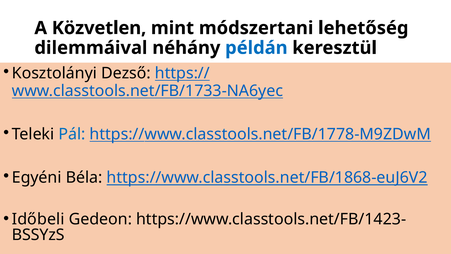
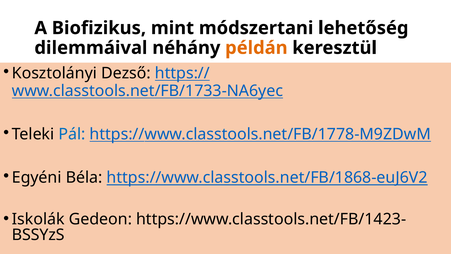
Közvetlen: Közvetlen -> Biofizikus
példán colour: blue -> orange
Időbeli: Időbeli -> Iskolák
